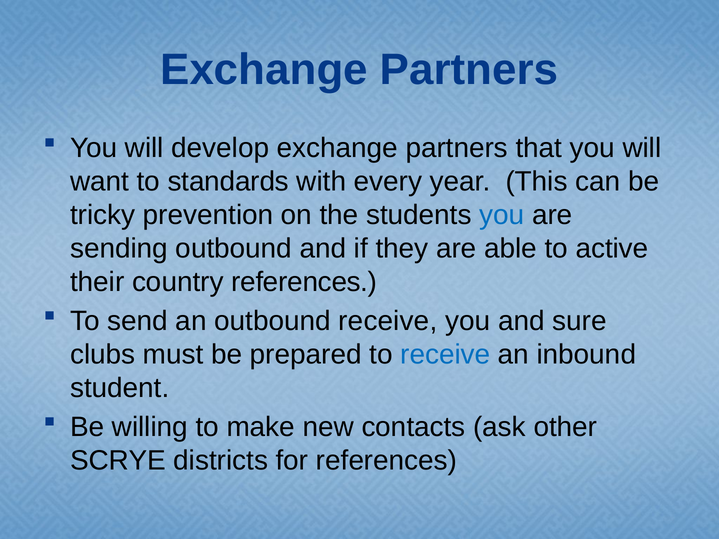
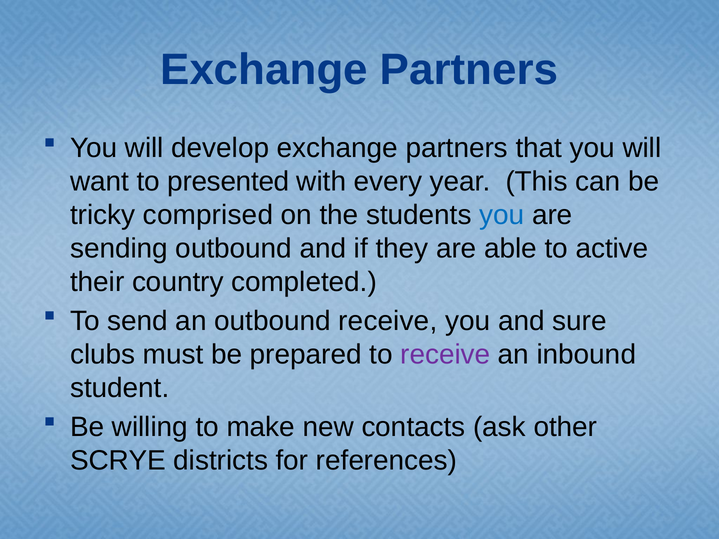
standards: standards -> presented
prevention: prevention -> comprised
country references: references -> completed
receive at (445, 355) colour: blue -> purple
